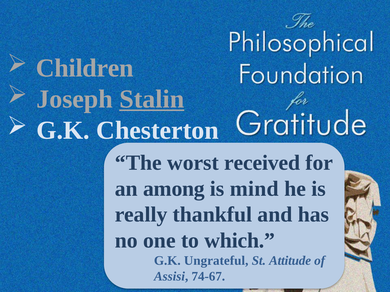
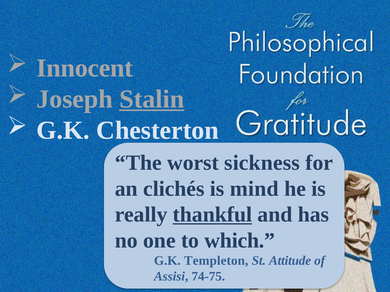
Children: Children -> Innocent
received: received -> sickness
among: among -> clichés
thankful underline: none -> present
Ungrateful: Ungrateful -> Templeton
74-67: 74-67 -> 74-75
